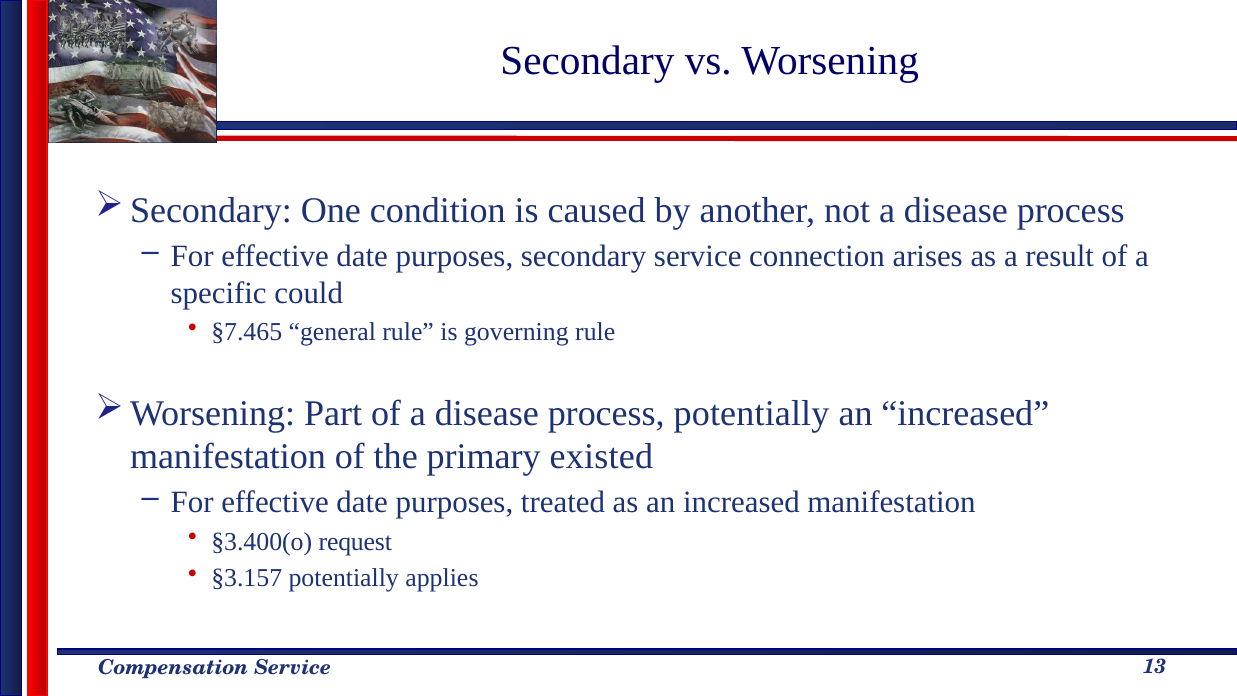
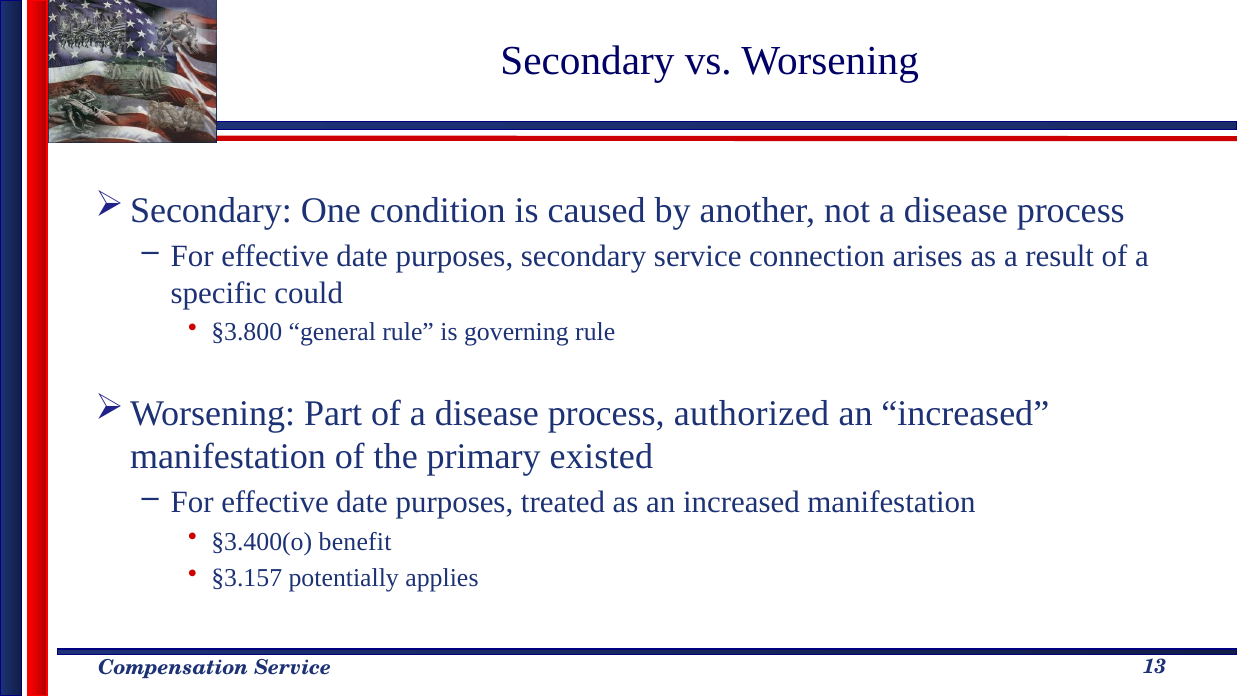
§7.465: §7.465 -> §3.800
process potentially: potentially -> authorized
request: request -> benefit
